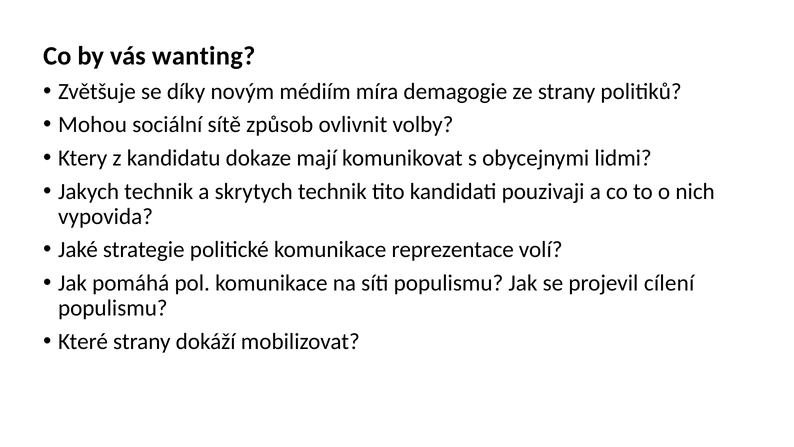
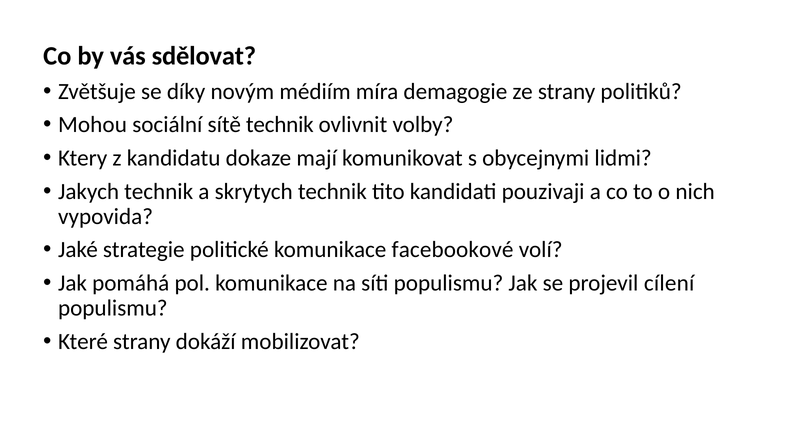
wanting: wanting -> sdělovat
sítě způsob: způsob -> technik
reprezentace: reprezentace -> facebookové
